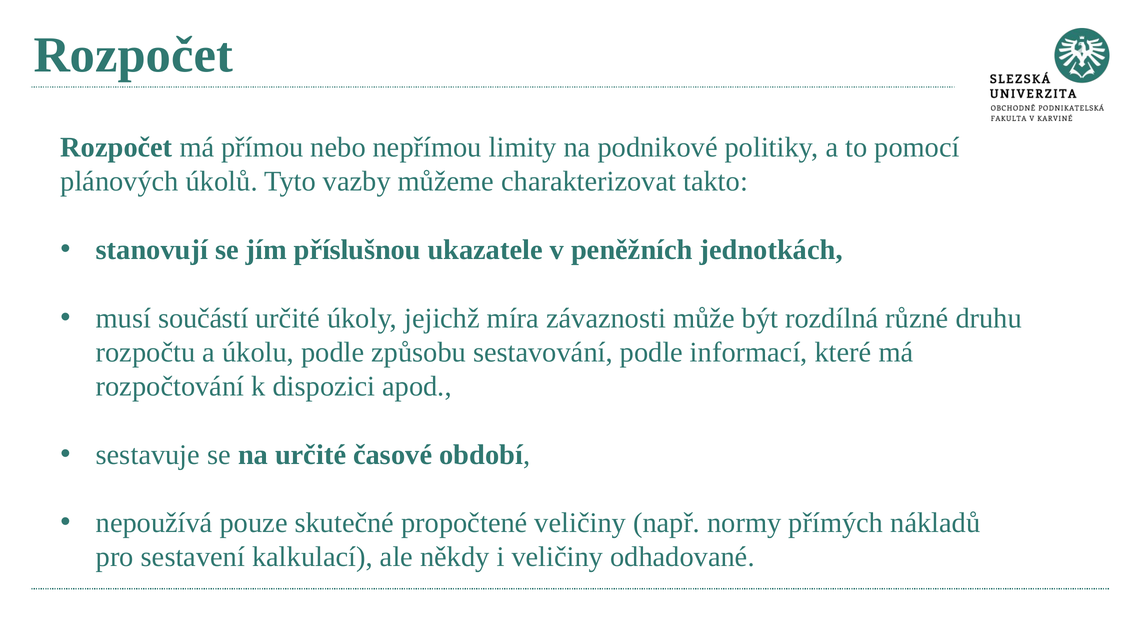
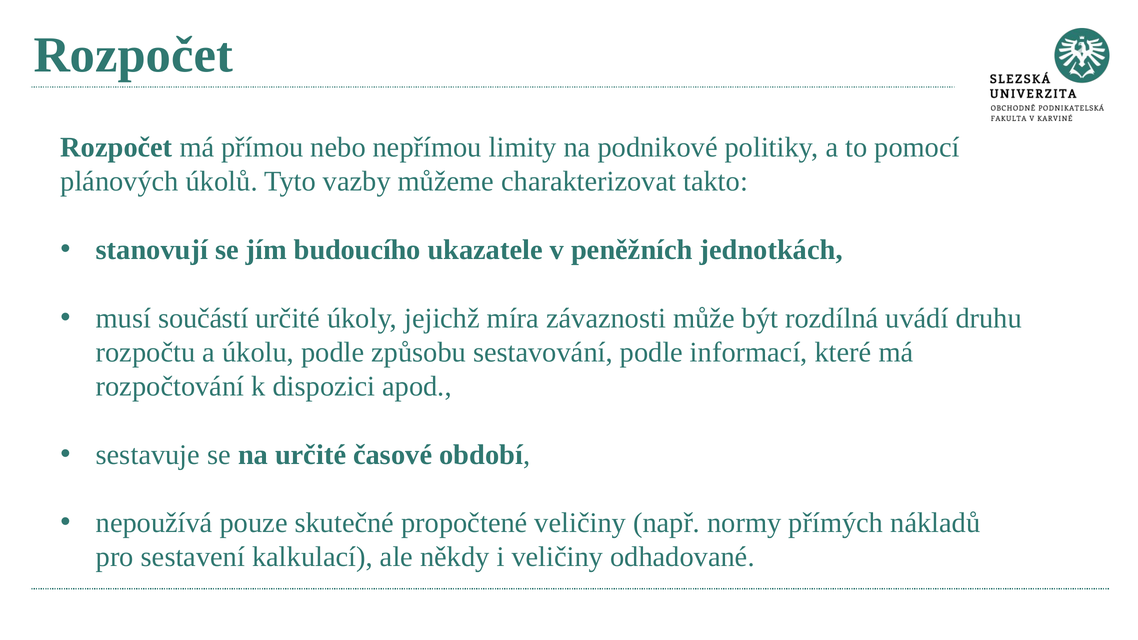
příslušnou: příslušnou -> budoucího
různé: různé -> uvádí
